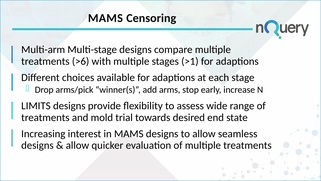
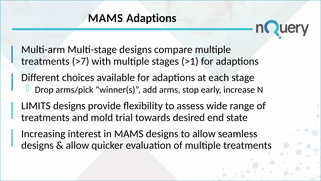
MAMS Censoring: Censoring -> Adaptions
>6: >6 -> >7
